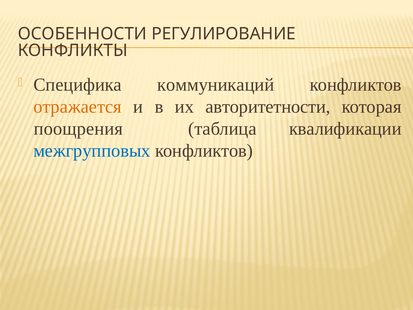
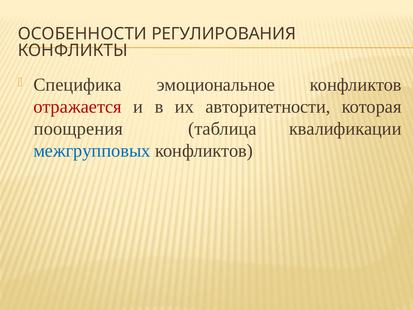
РЕГУЛИРОВАНИЕ: РЕГУЛИРОВАНИЕ -> РЕГУЛИРОВАНИЯ
коммуникаций: коммуникаций -> эмоциональное
отражается colour: orange -> red
